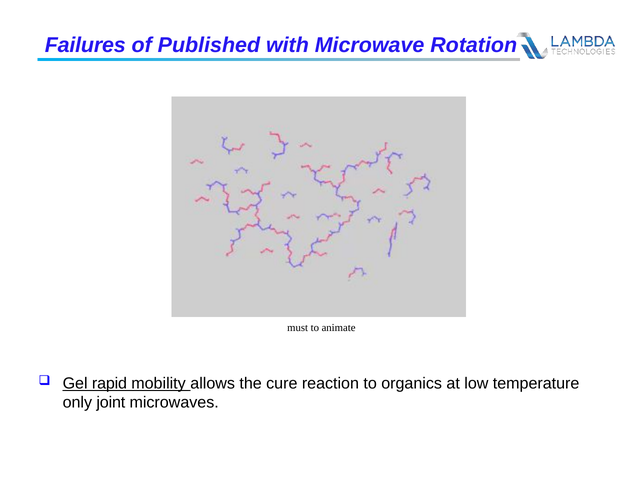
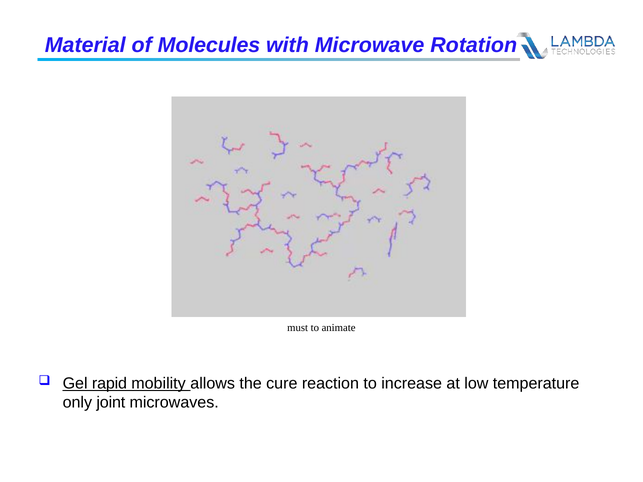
Failures: Failures -> Material
Published: Published -> Molecules
organics: organics -> increase
